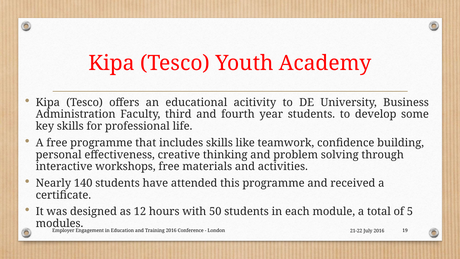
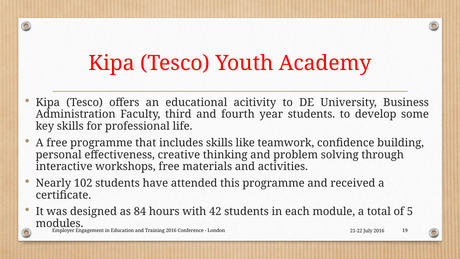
140: 140 -> 102
12: 12 -> 84
50: 50 -> 42
